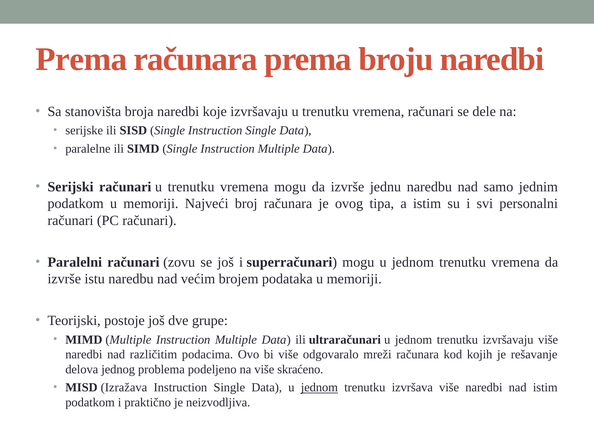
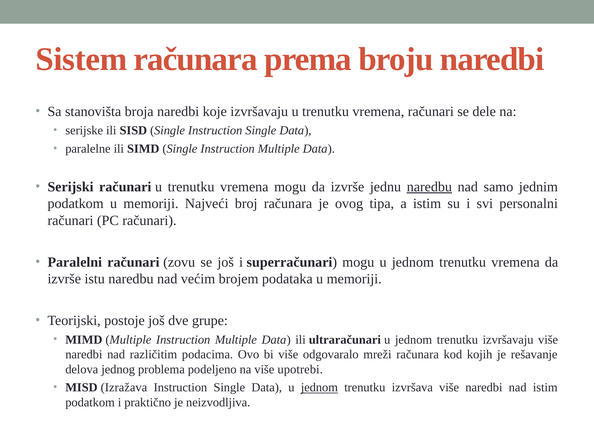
Prema at (81, 59): Prema -> Sistem
naredbu at (429, 187) underline: none -> present
skraćeno: skraćeno -> upotrebi
